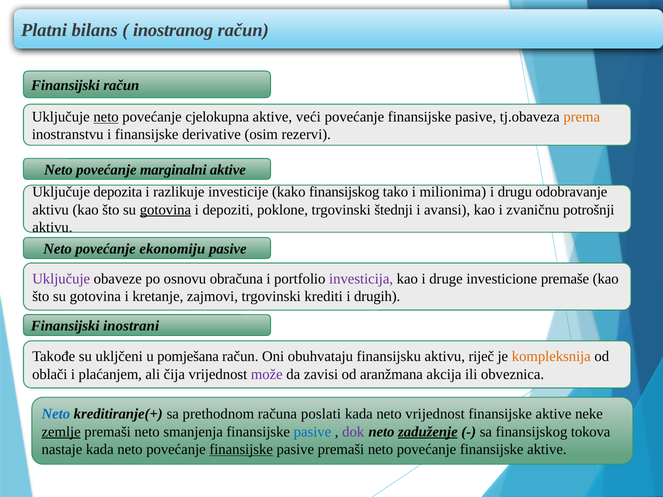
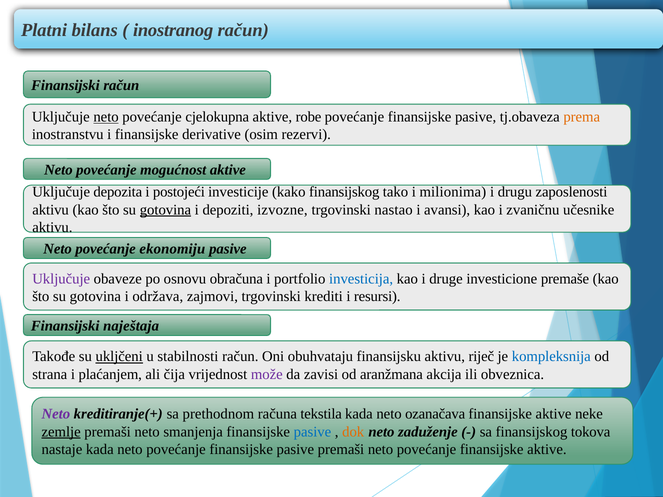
veći: veći -> robe
marginalni: marginalni -> mogućnost
razlikuje: razlikuje -> postojeći
odobravanje: odobravanje -> zaposlenosti
poklone: poklone -> izvozne
štednji: štednji -> nastao
potrošnji: potrošnji -> učesnike
investicija colour: purple -> blue
kretanje: kretanje -> održava
drugih: drugih -> resursi
inostrani: inostrani -> naještaja
ukljčeni underline: none -> present
pomješana: pomješana -> stabilnosti
kompleksnija colour: orange -> blue
oblači: oblači -> strana
Neto at (56, 414) colour: blue -> purple
poslati: poslati -> tekstila
neto vrijednost: vrijednost -> ozanačava
dok colour: purple -> orange
zaduženje underline: present -> none
finansijske at (241, 450) underline: present -> none
